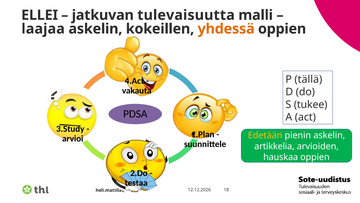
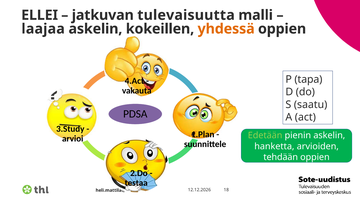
tällä: tällä -> tapa
tukee: tukee -> saatu
Edetään colour: yellow -> light green
artikkelia: artikkelia -> hanketta
hauskaa: hauskaa -> tehdään
